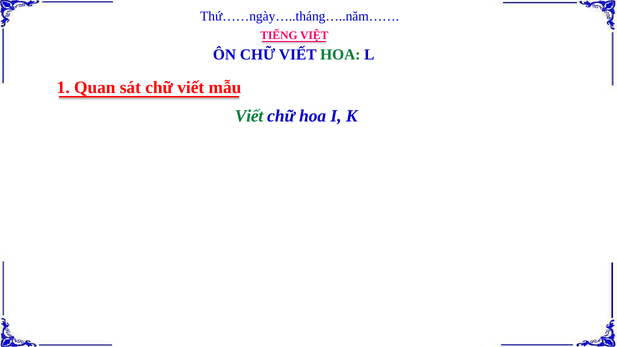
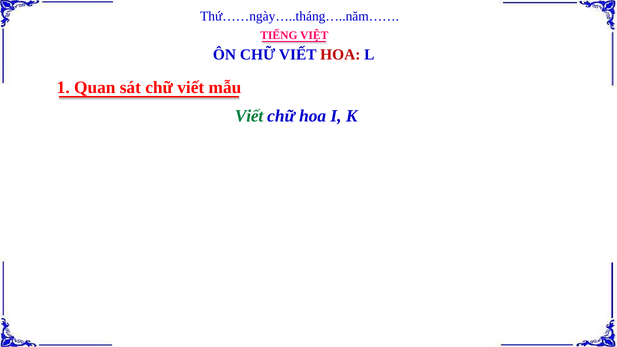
HOA at (340, 54) colour: green -> red
